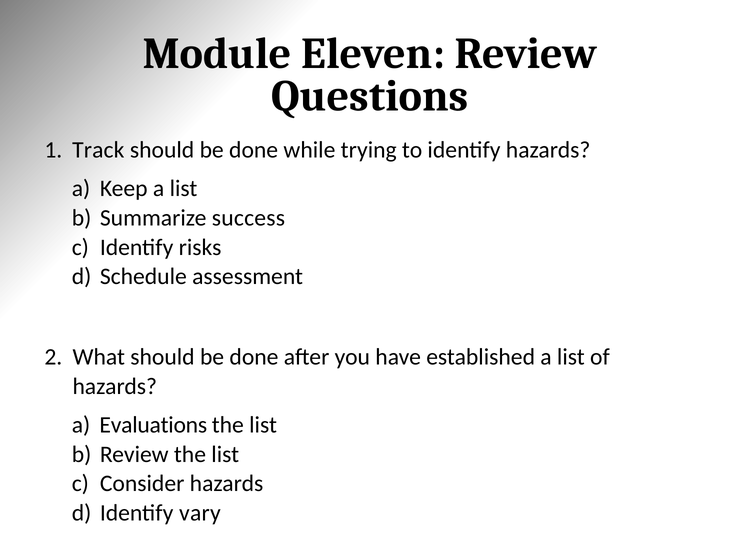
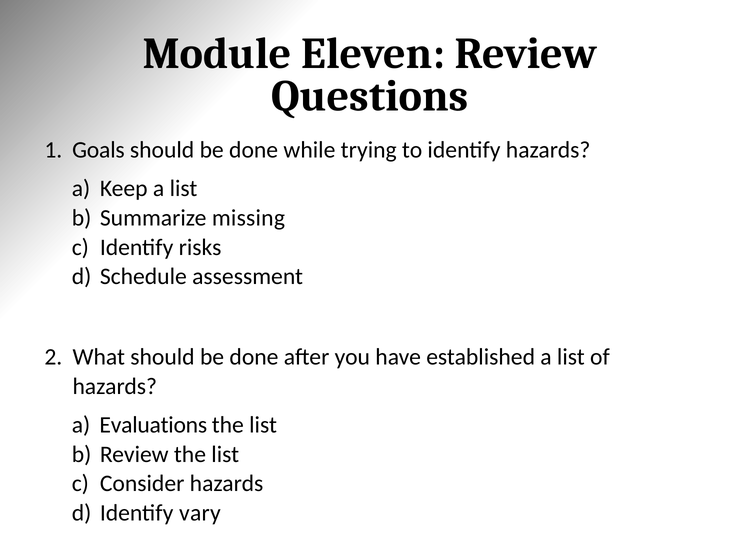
Track: Track -> Goals
success: success -> missing
